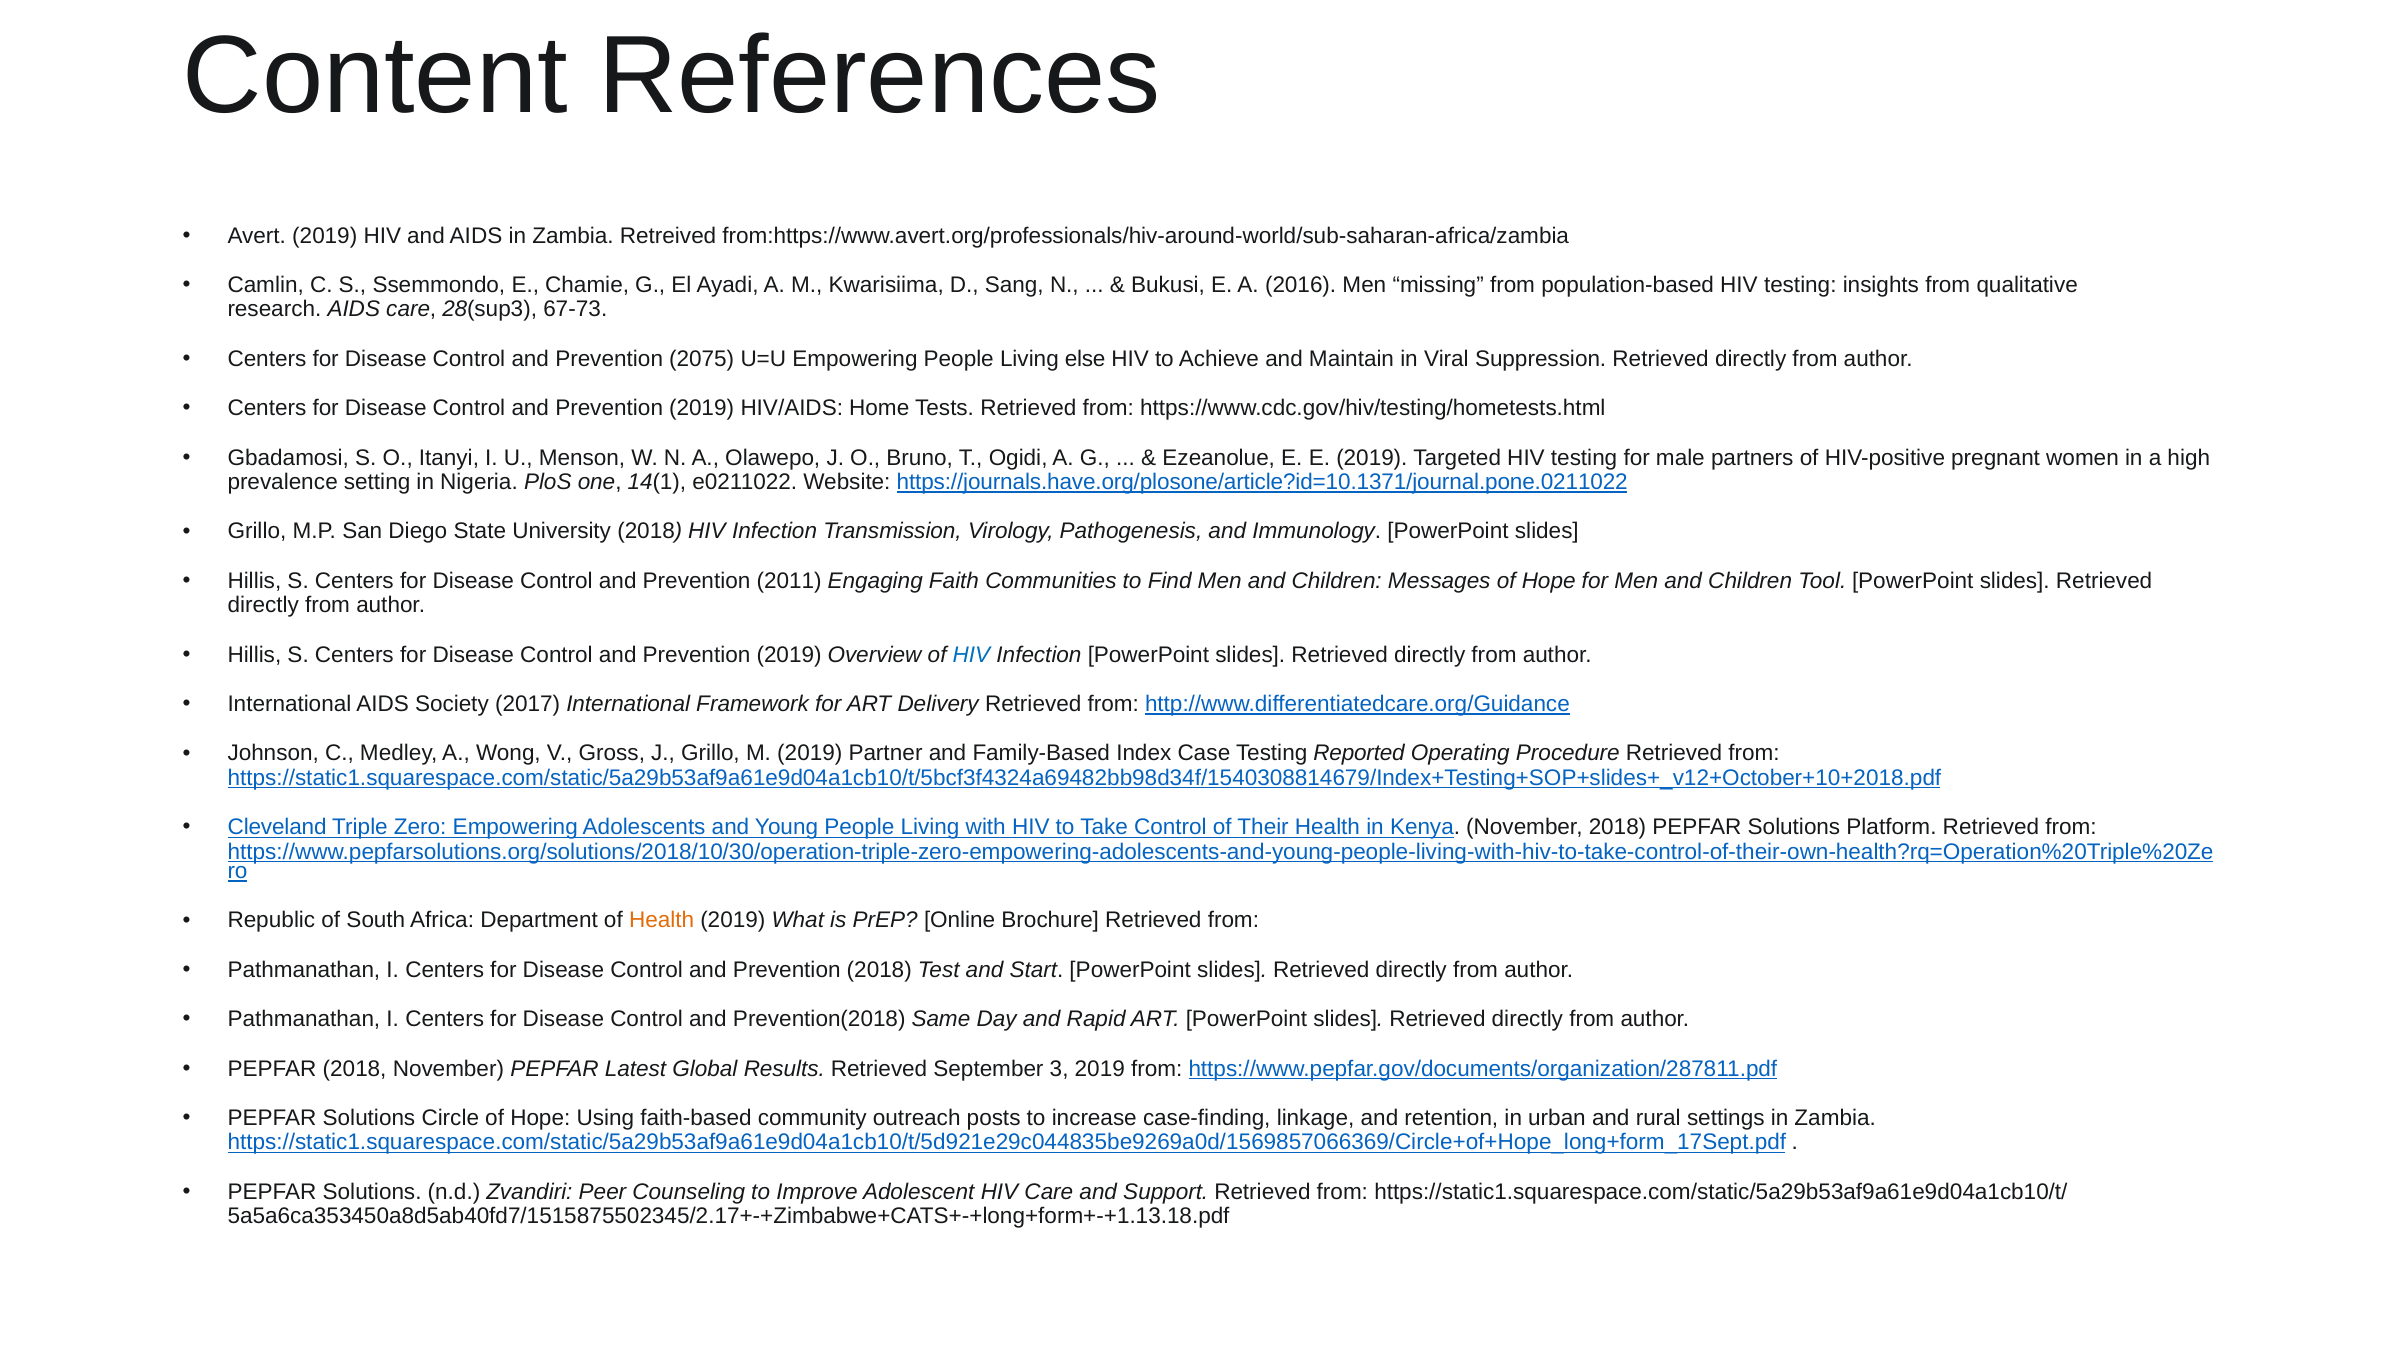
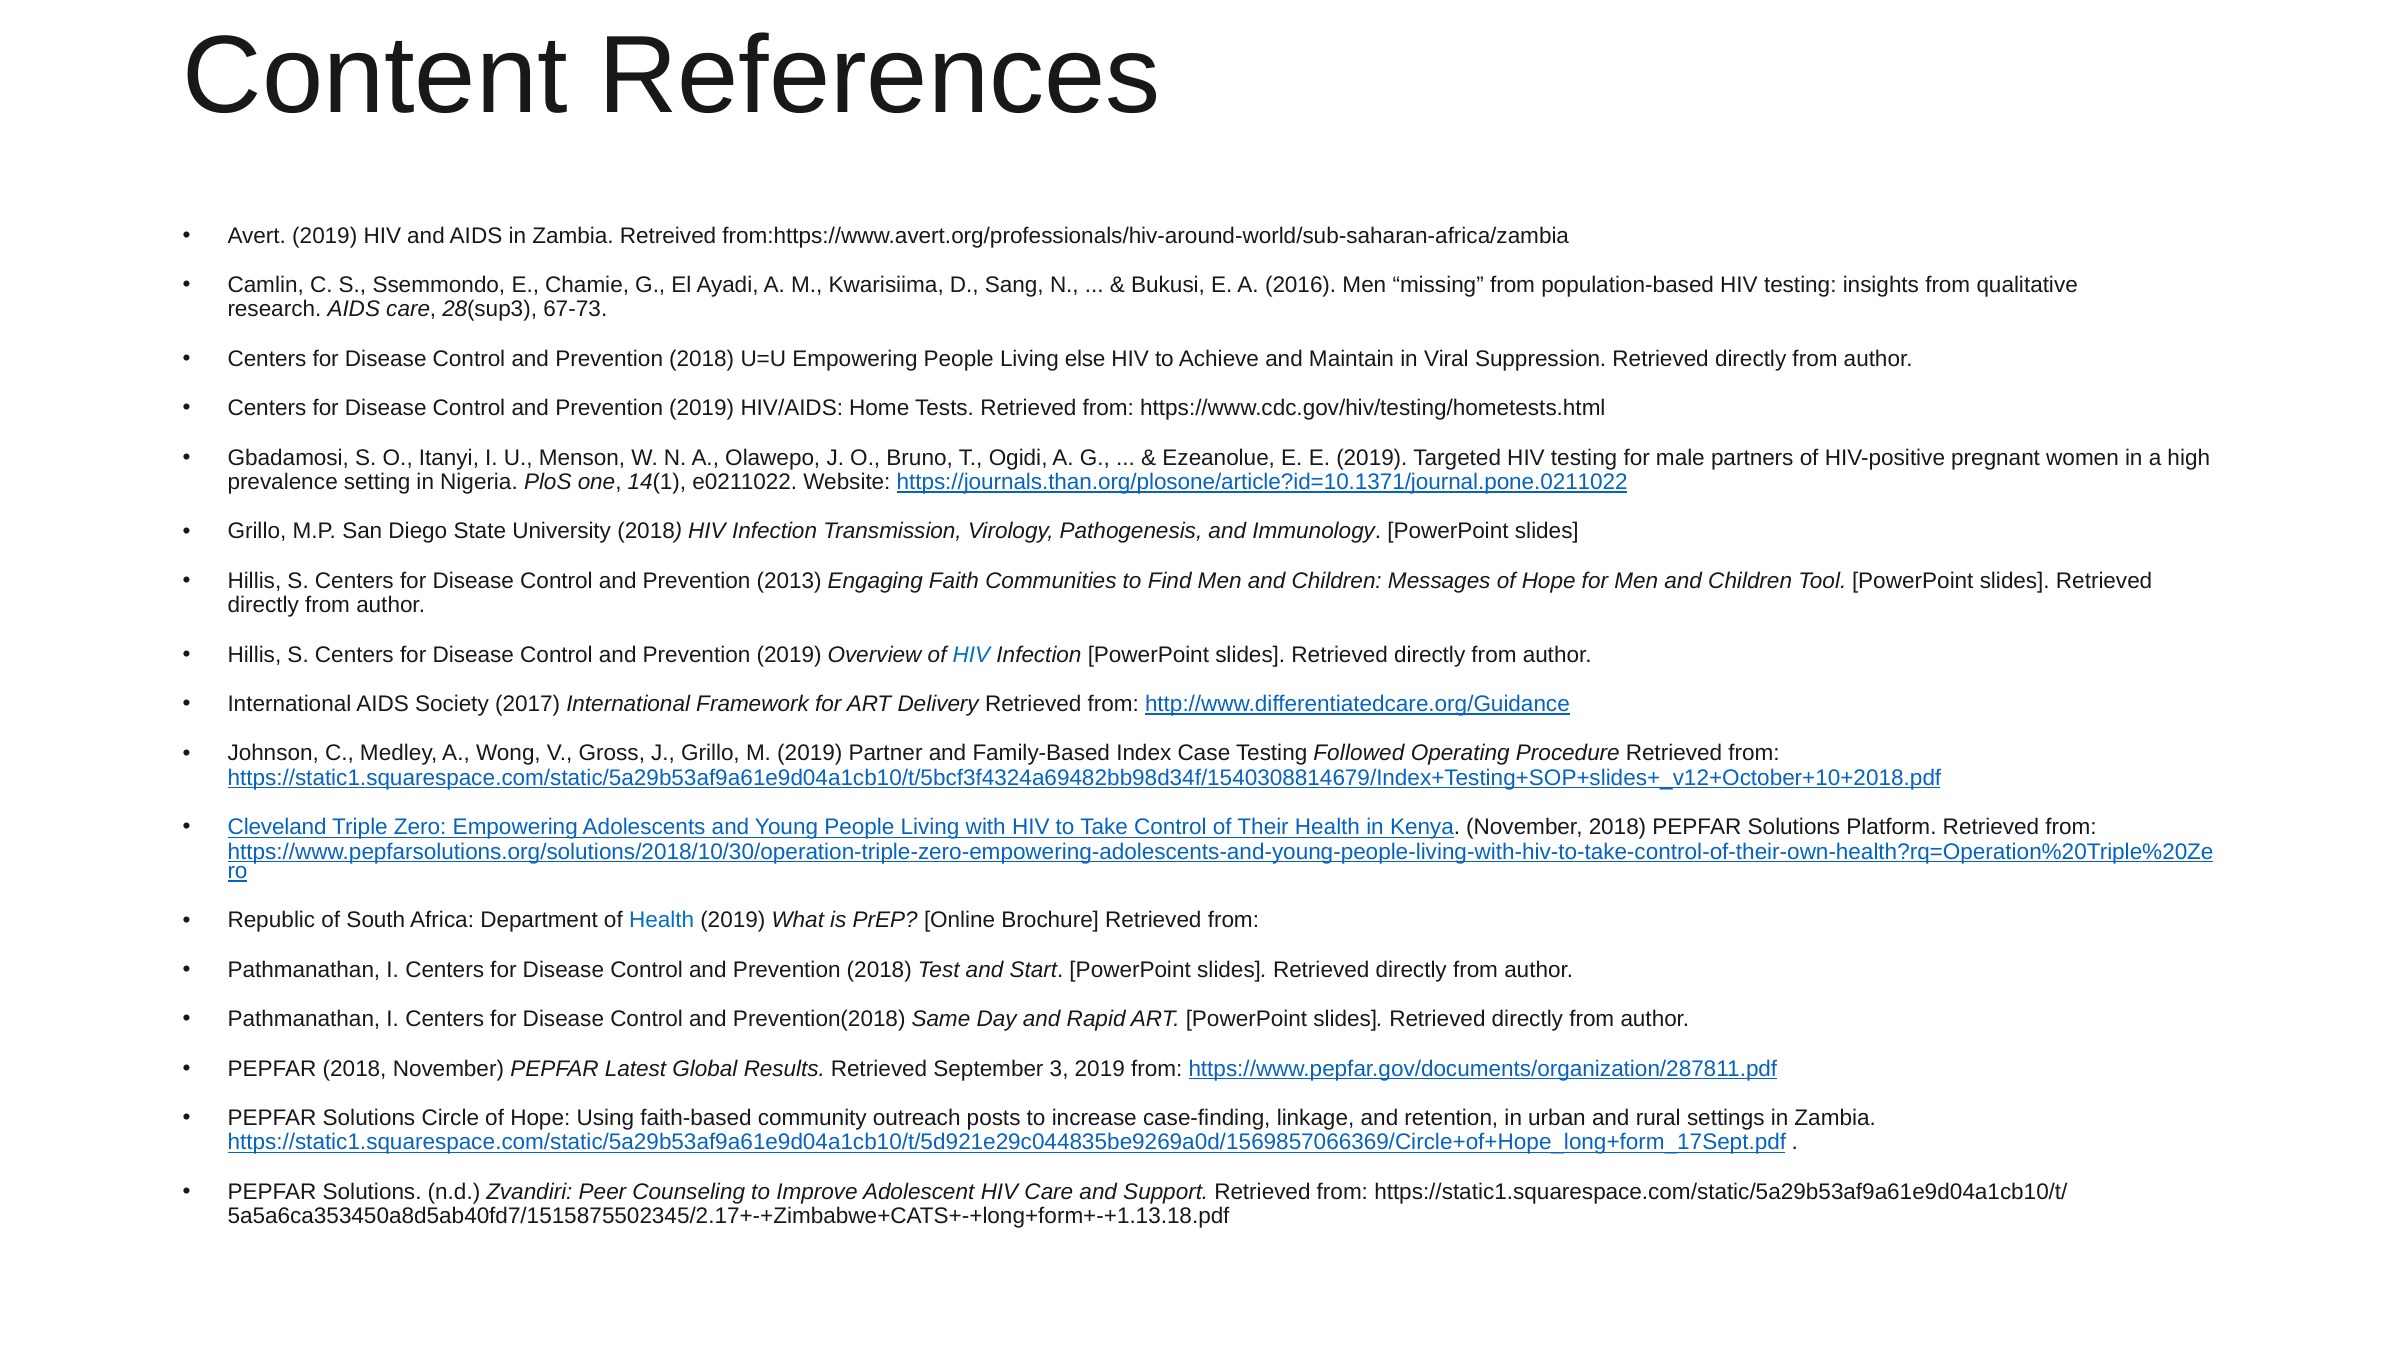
2075 at (702, 359): 2075 -> 2018
https://journals.have.org/plosone/article?id=10.1371/journal.pone.0211022: https://journals.have.org/plosone/article?id=10.1371/journal.pone.0211022 -> https://journals.than.org/plosone/article?id=10.1371/journal.pone.0211022
2011: 2011 -> 2013
Reported: Reported -> Followed
Health at (662, 920) colour: orange -> blue
